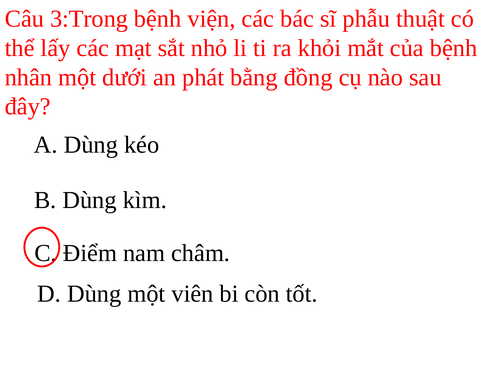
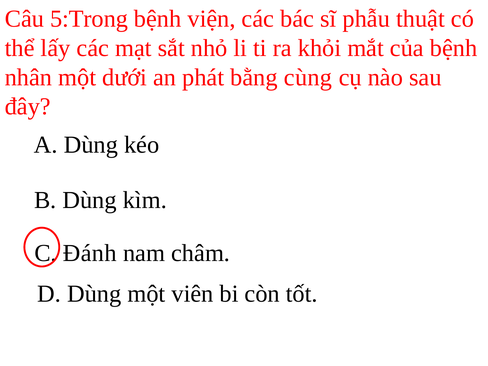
3:Trong: 3:Trong -> 5:Trong
đồng: đồng -> cùng
Điểm: Điểm -> Đánh
